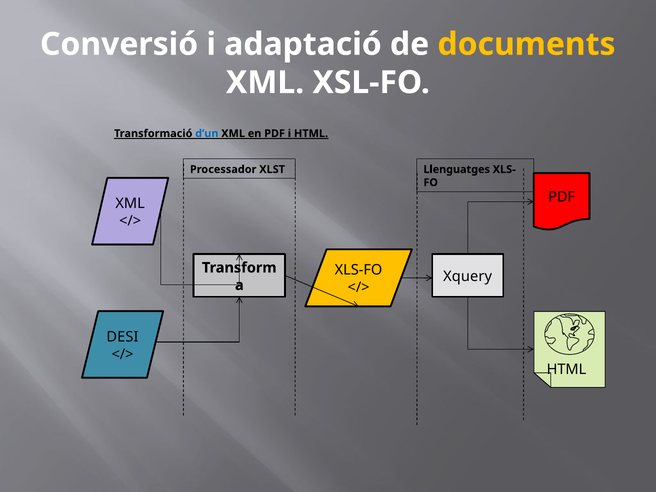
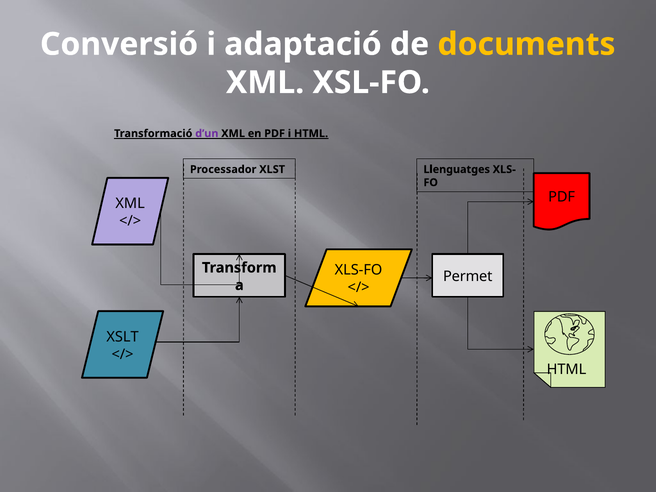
d’un colour: blue -> purple
Xquery: Xquery -> Permet
DESI: DESI -> XSLT
